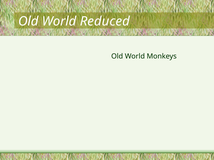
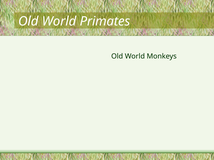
Reduced: Reduced -> Primates
